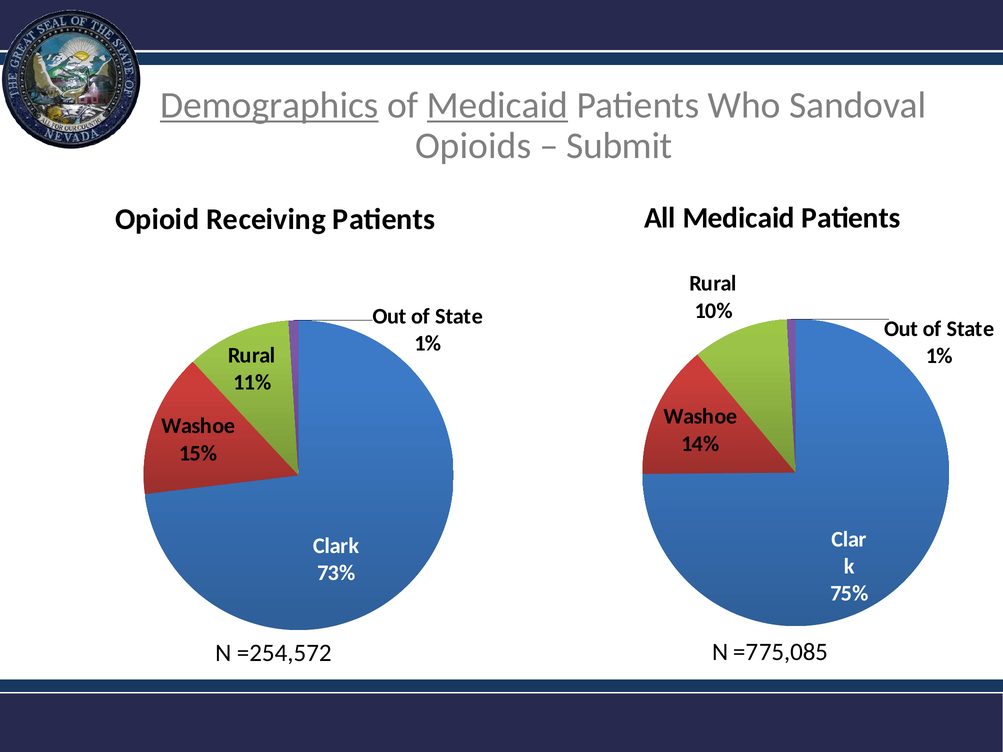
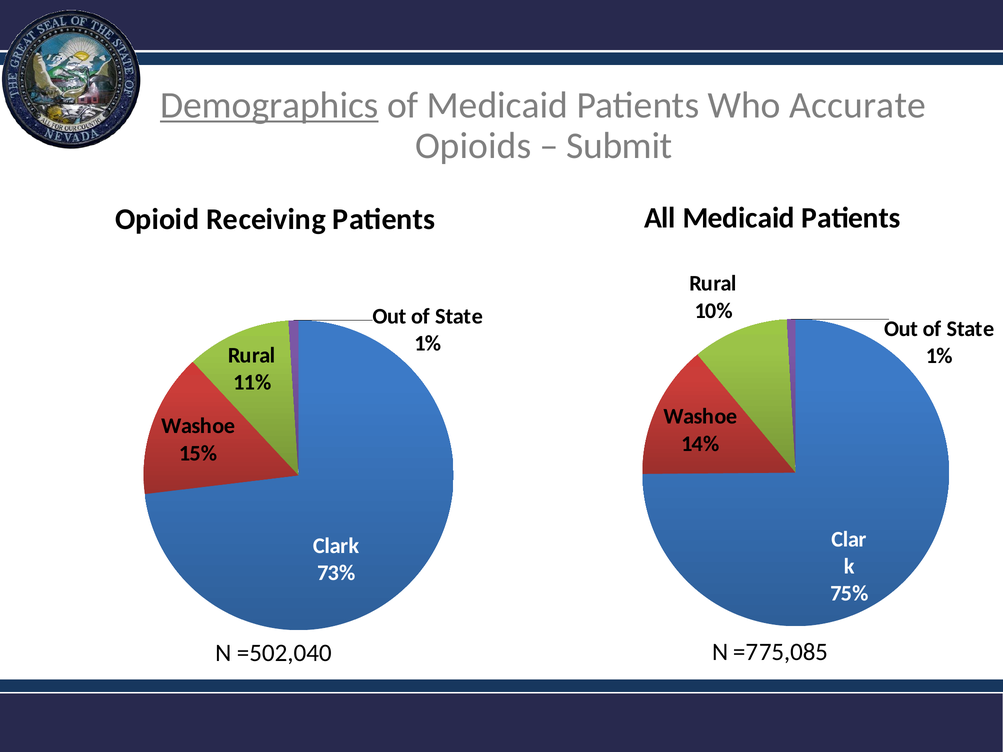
Medicaid at (498, 105) underline: present -> none
Sandoval: Sandoval -> Accurate
=254,572: =254,572 -> =502,040
